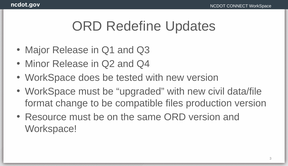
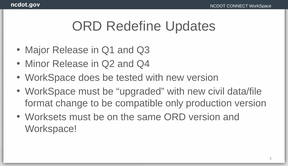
files: files -> only
Resource: Resource -> Worksets
